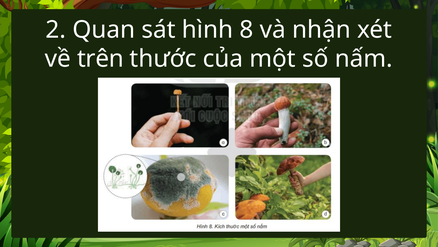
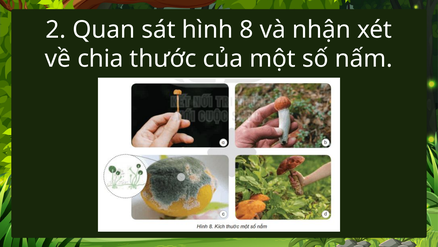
trên: trên -> chia
